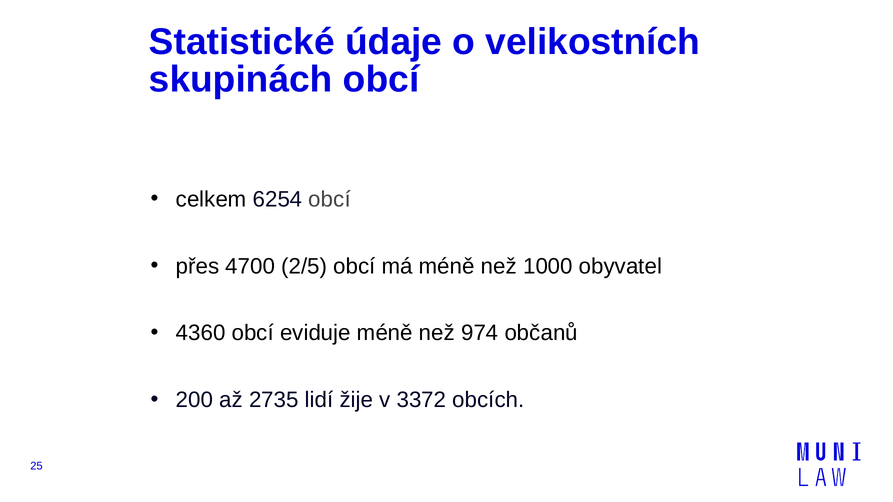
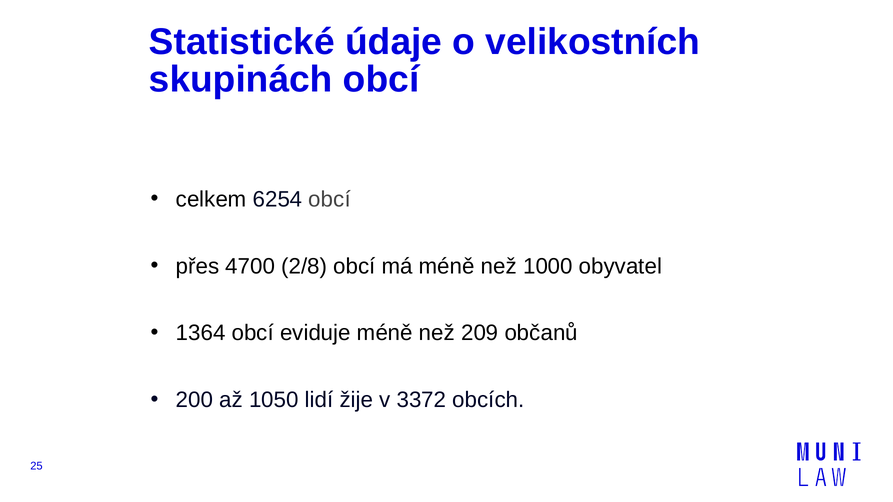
2/5: 2/5 -> 2/8
4360: 4360 -> 1364
974: 974 -> 209
2735: 2735 -> 1050
